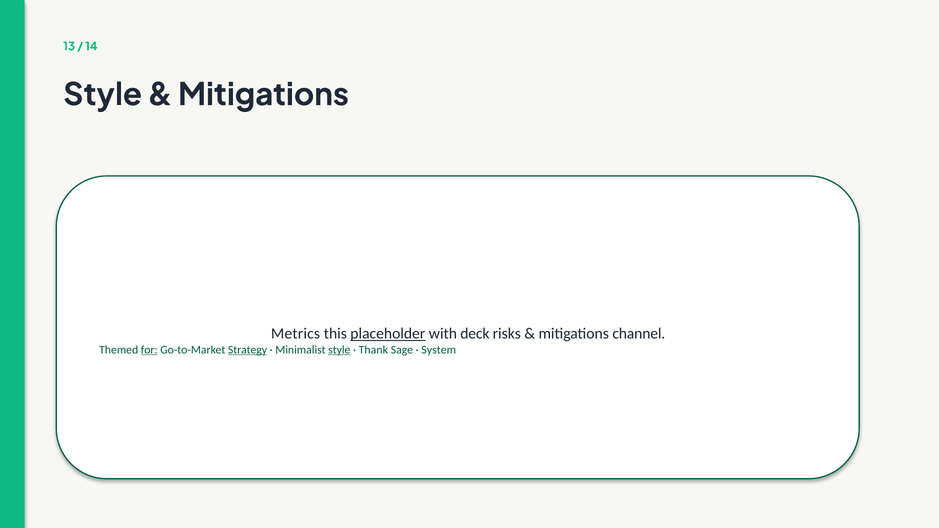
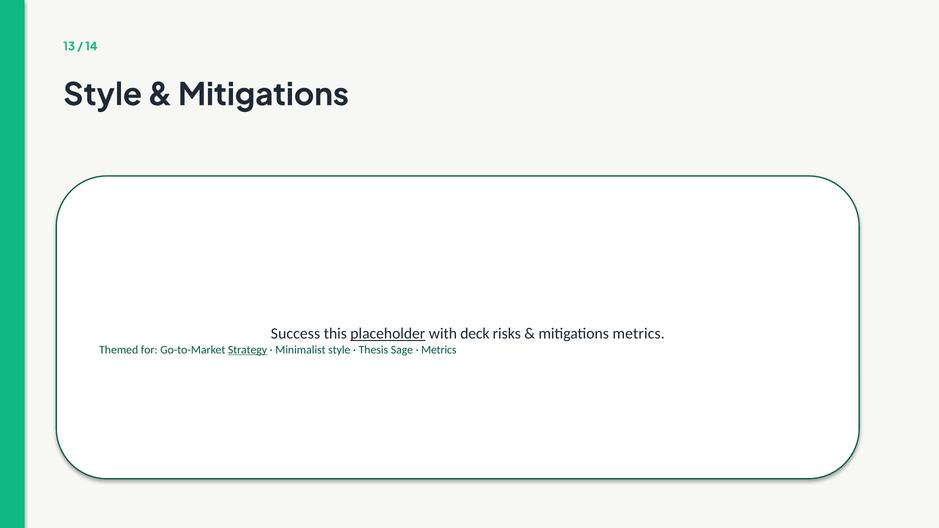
Metrics: Metrics -> Success
mitigations channel: channel -> metrics
for underline: present -> none
style at (339, 350) underline: present -> none
Thank: Thank -> Thesis
System at (439, 350): System -> Metrics
